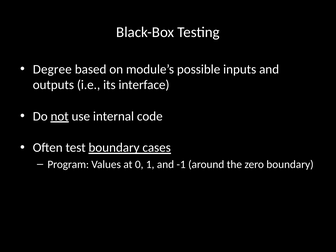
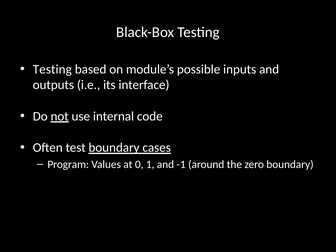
Degree at (52, 69): Degree -> Testing
